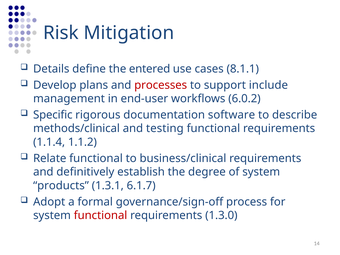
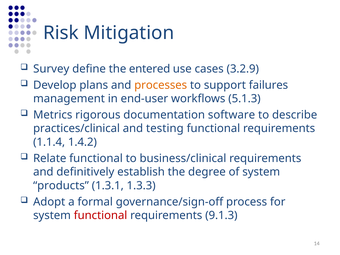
Details: Details -> Survey
8.1.1: 8.1.1 -> 3.2.9
processes colour: red -> orange
include: include -> failures
6.0.2: 6.0.2 -> 5.1.3
Specific: Specific -> Metrics
methods/clinical: methods/clinical -> practices/clinical
1.1.2: 1.1.2 -> 1.4.2
6.1.7: 6.1.7 -> 1.3.3
1.3.0: 1.3.0 -> 9.1.3
